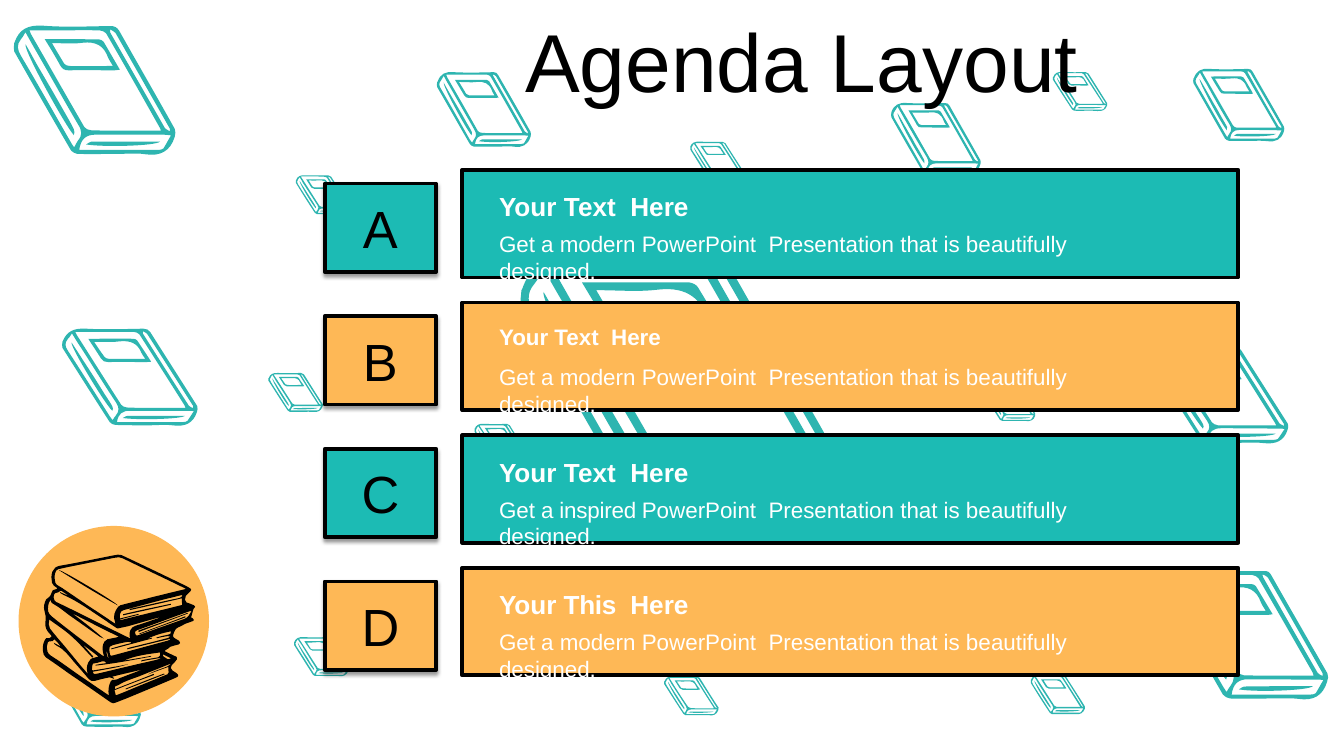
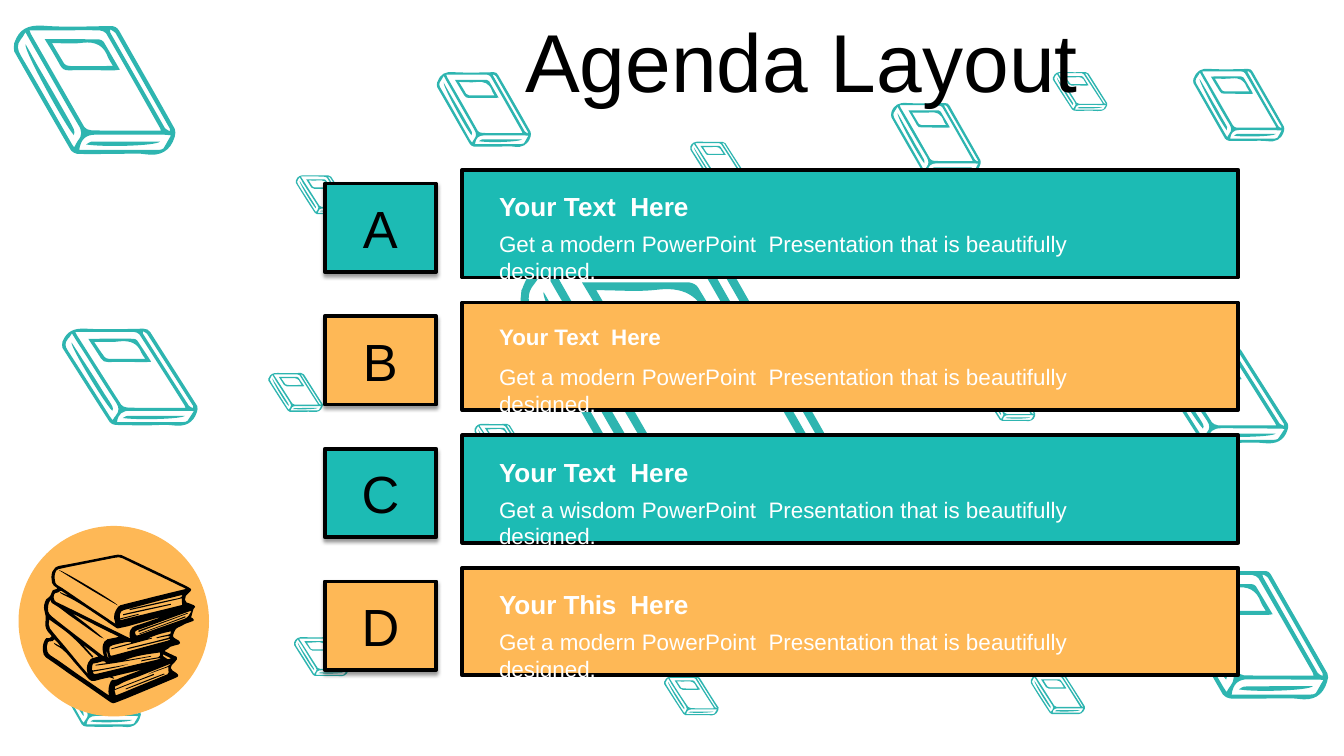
inspired: inspired -> wisdom
